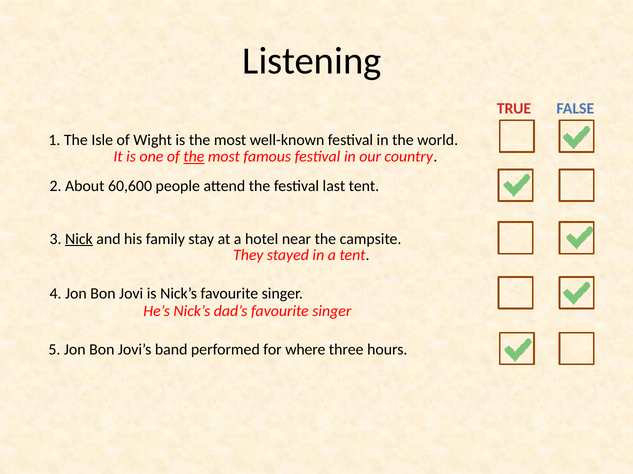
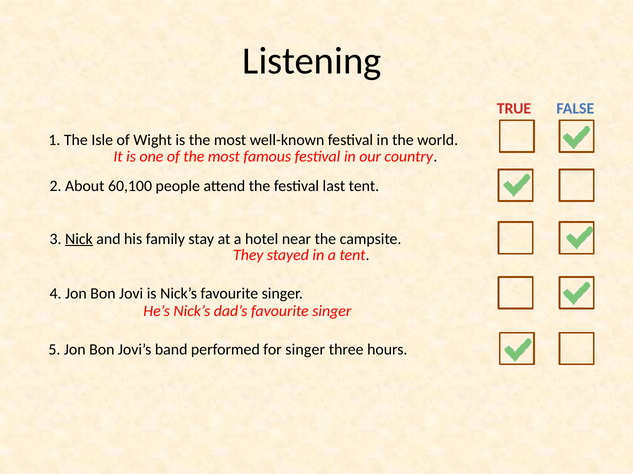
the at (194, 157) underline: present -> none
60,600: 60,600 -> 60,100
for where: where -> singer
